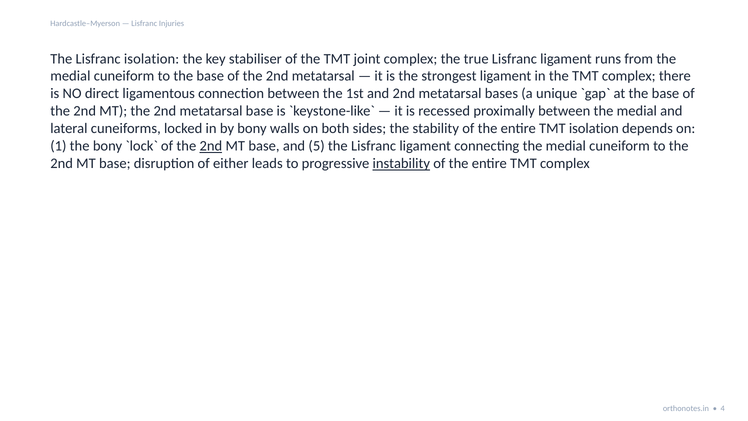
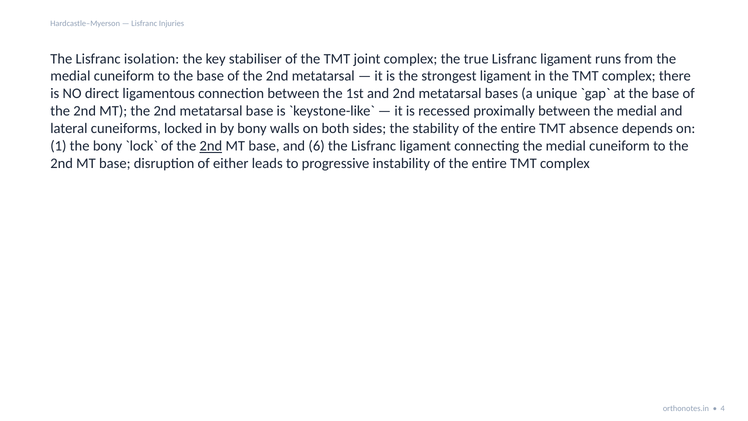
TMT isolation: isolation -> absence
5: 5 -> 6
instability underline: present -> none
